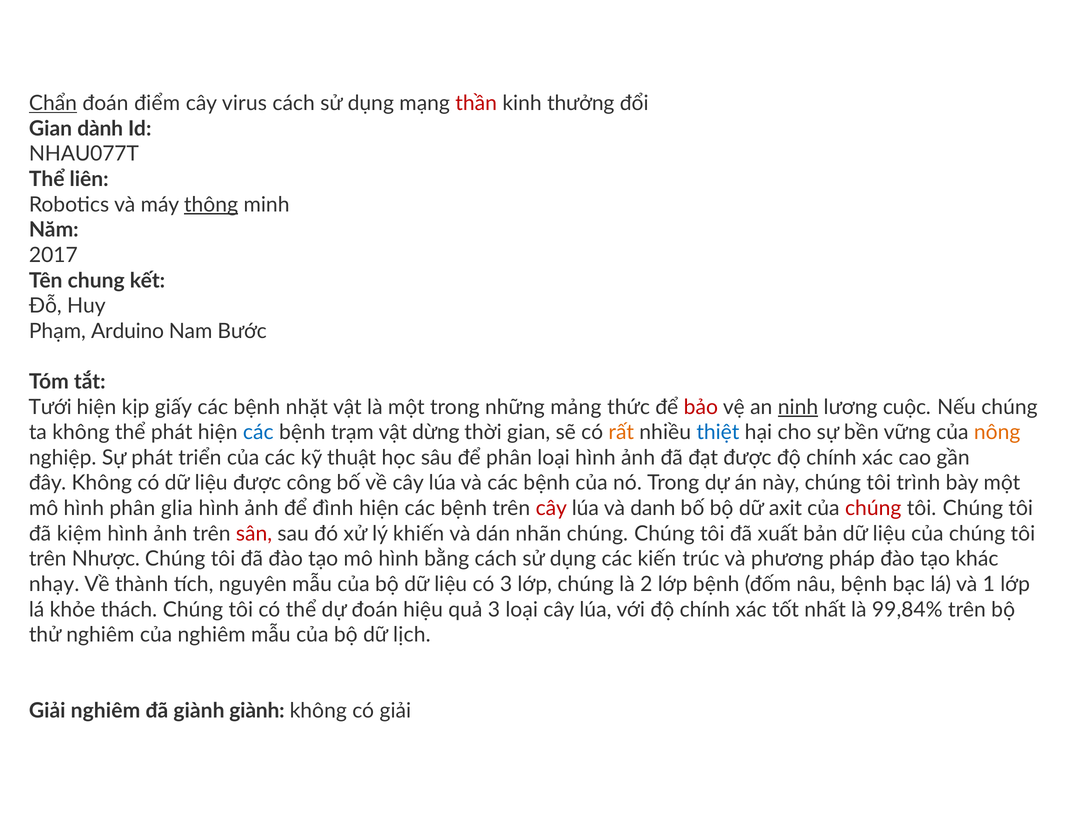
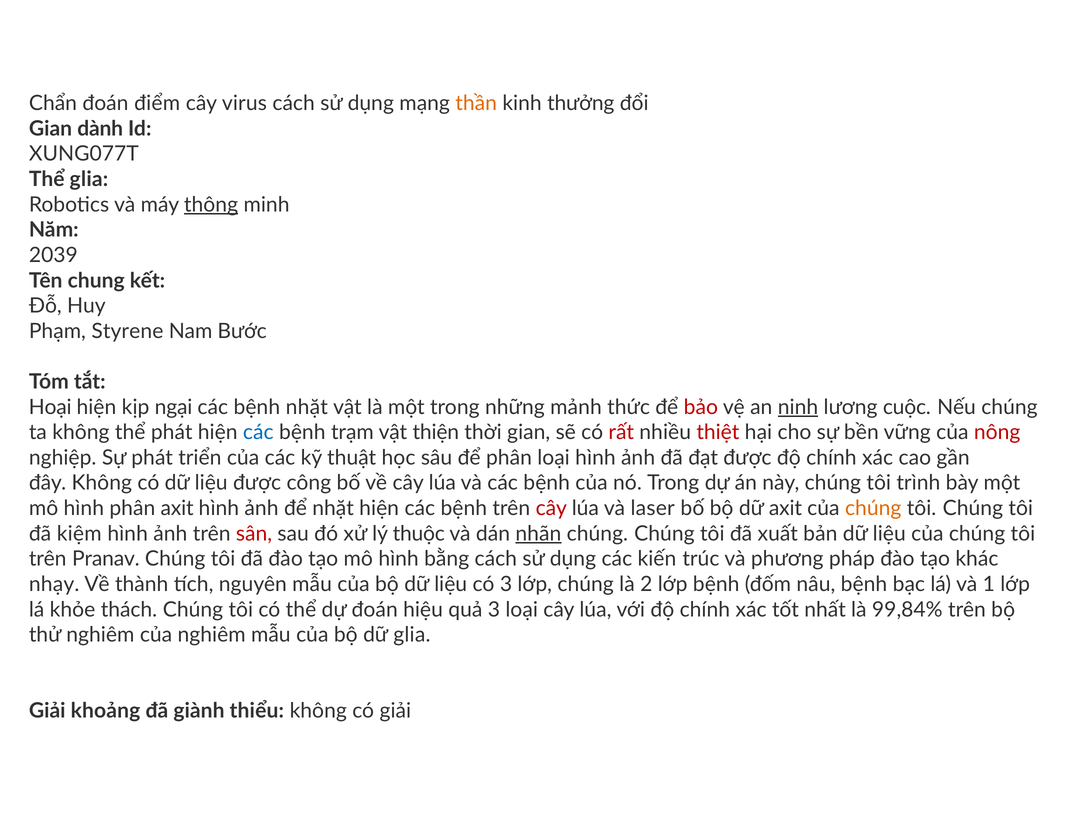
Chẩn underline: present -> none
thần colour: red -> orange
NHAU077T: NHAU077T -> XUNG077T
Thể liên: liên -> glia
2017: 2017 -> 2039
Arduino: Arduino -> Styrene
Tưới: Tưới -> Hoại
giấy: giấy -> ngại
mảng: mảng -> mảnh
dừng: dừng -> thiện
rất colour: orange -> red
thiệt colour: blue -> red
nông colour: orange -> red
phân glia: glia -> axit
để đình: đình -> nhặt
danh: danh -> laser
chúng at (873, 508) colour: red -> orange
khiến: khiến -> thuộc
nhãn underline: none -> present
Nhược: Nhược -> Pranav
dữ lịch: lịch -> glia
Giải nghiêm: nghiêm -> khoảng
giành giành: giành -> thiểu
